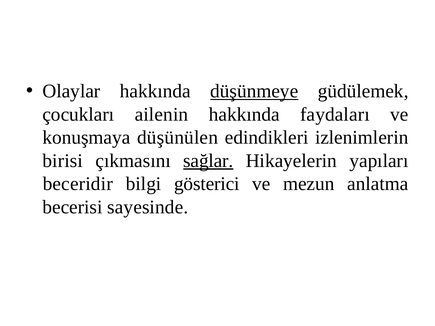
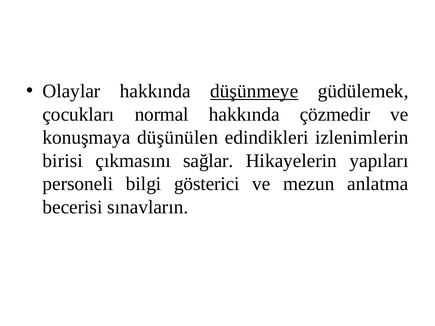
ailenin: ailenin -> normal
faydaları: faydaları -> çözmedir
sağlar underline: present -> none
beceridir: beceridir -> personeli
sayesinde: sayesinde -> sınavların
